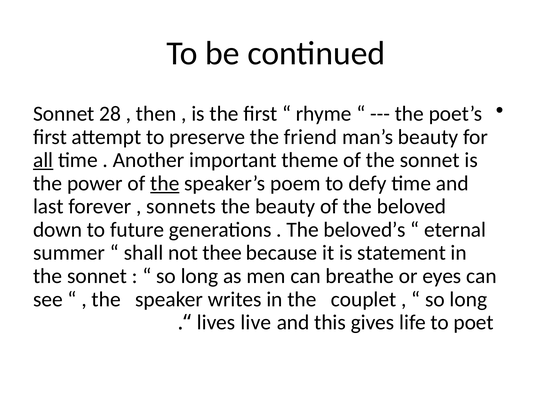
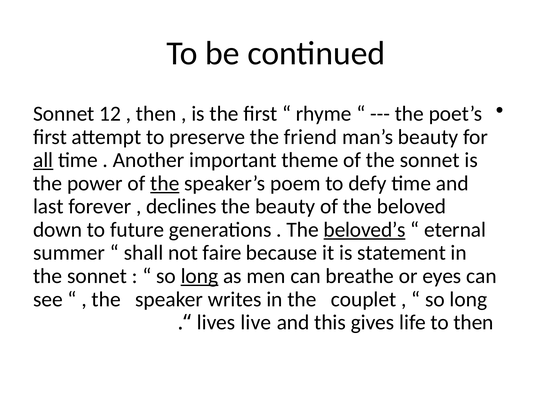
28: 28 -> 12
sonnets: sonnets -> declines
beloved’s underline: none -> present
thee: thee -> faire
long at (199, 276) underline: none -> present
to poet: poet -> then
